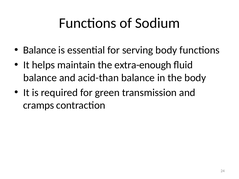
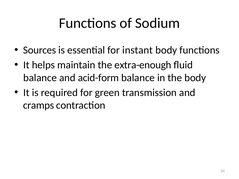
Balance at (40, 50): Balance -> Sources
serving: serving -> instant
acid-than: acid-than -> acid-form
